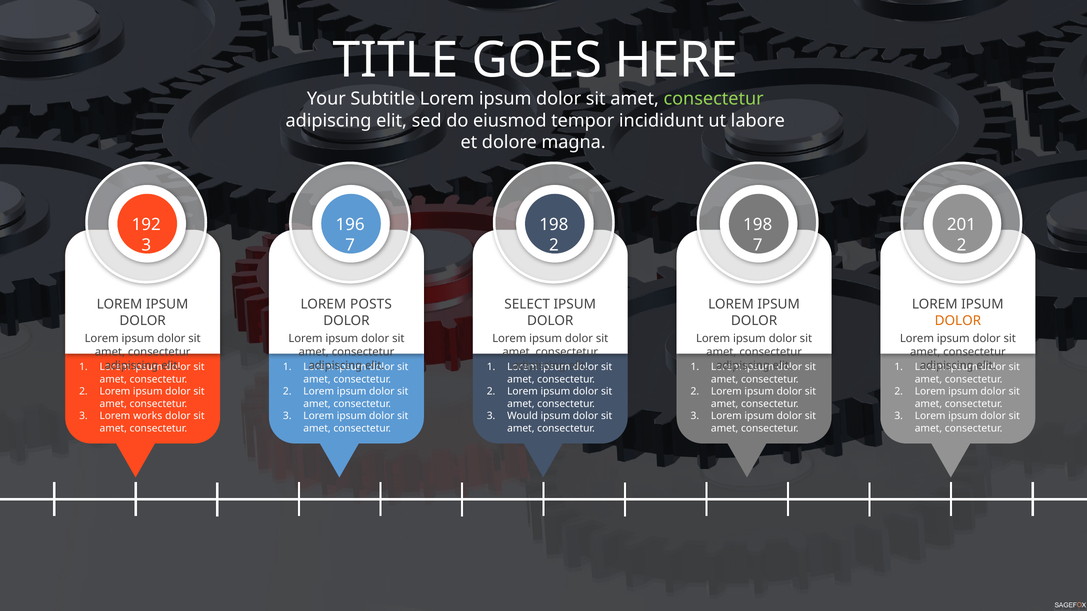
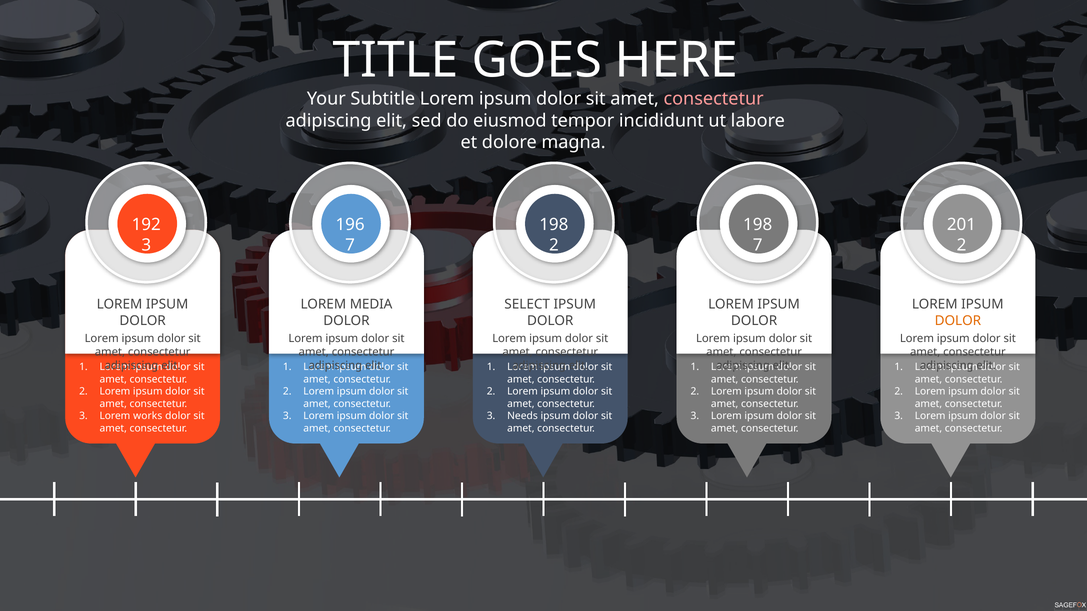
consectetur at (714, 99) colour: light green -> pink
POSTS: POSTS -> MEDIA
Would: Would -> Needs
